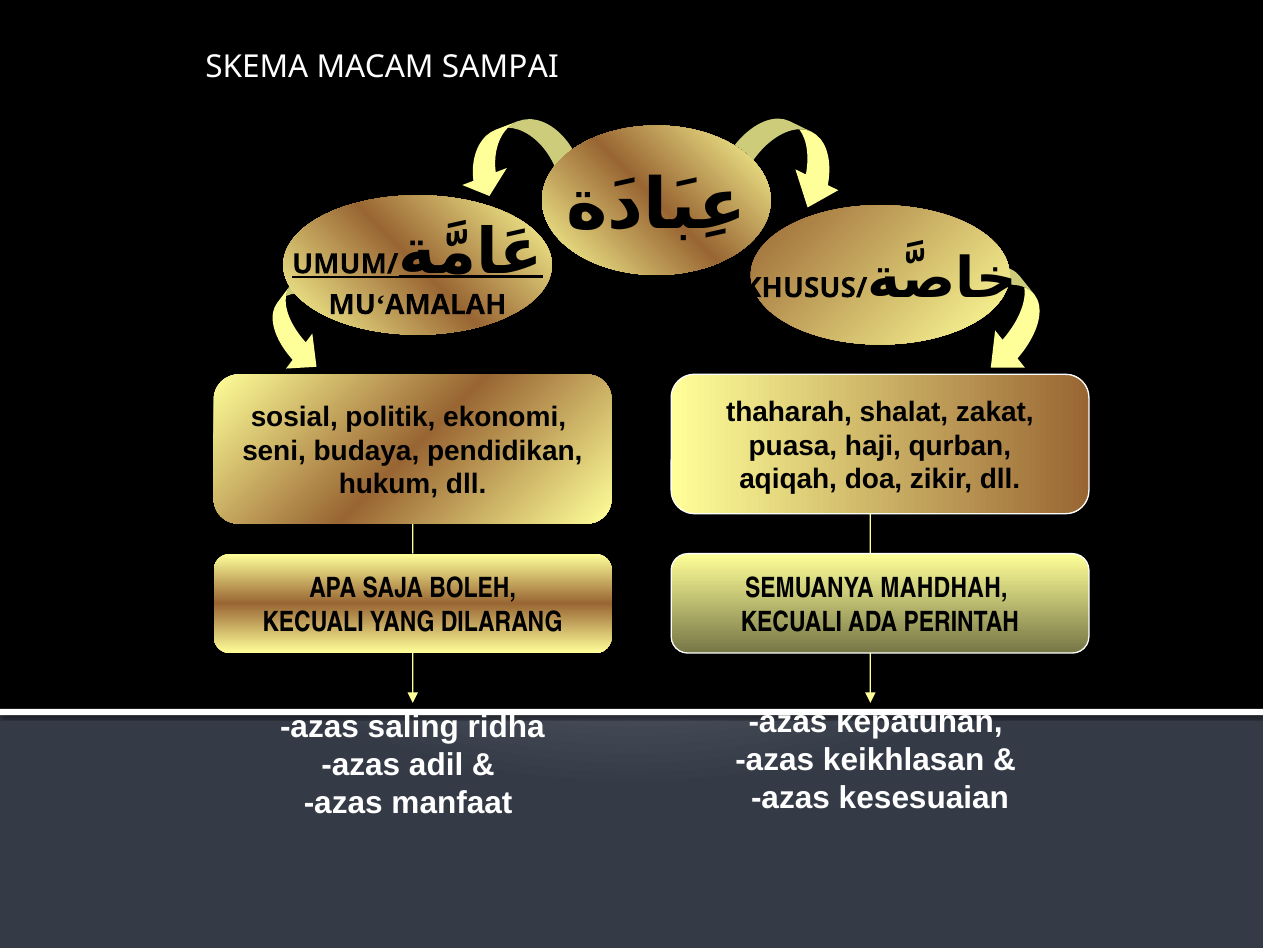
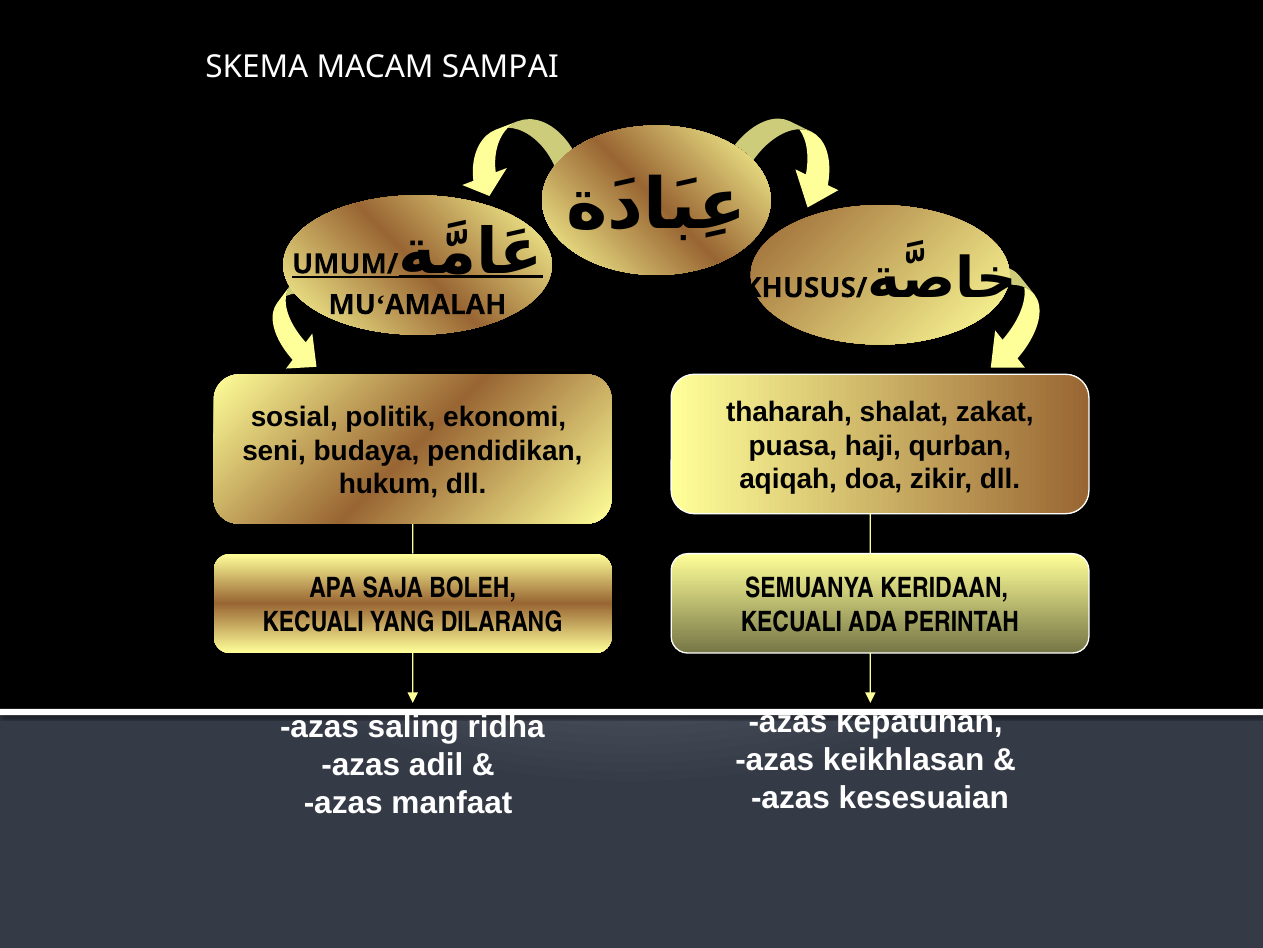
MAHDHAH: MAHDHAH -> KERIDAAN
